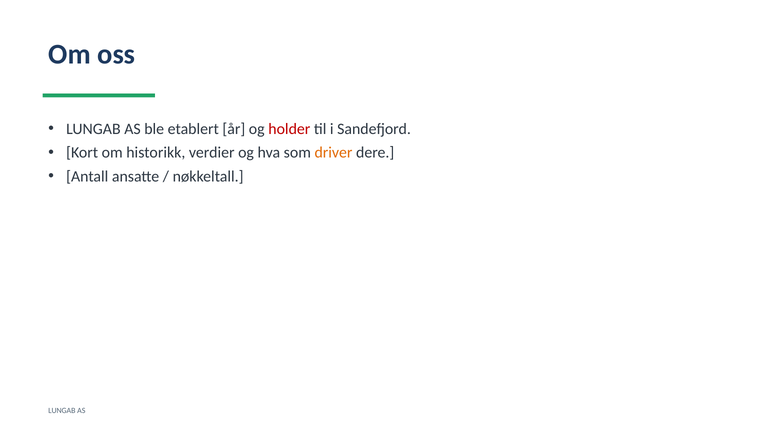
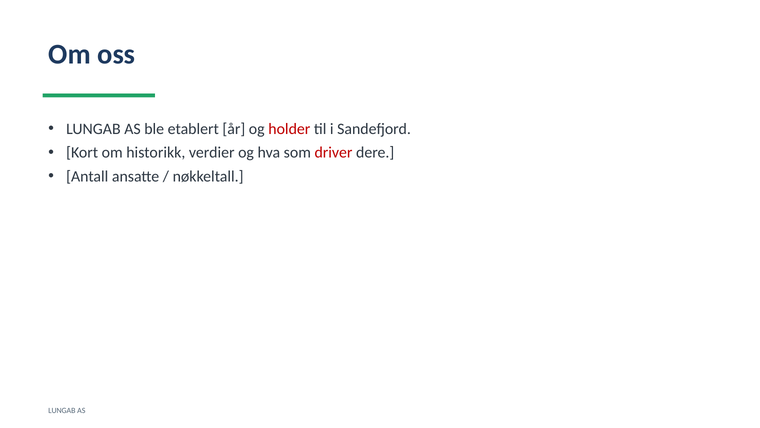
driver colour: orange -> red
